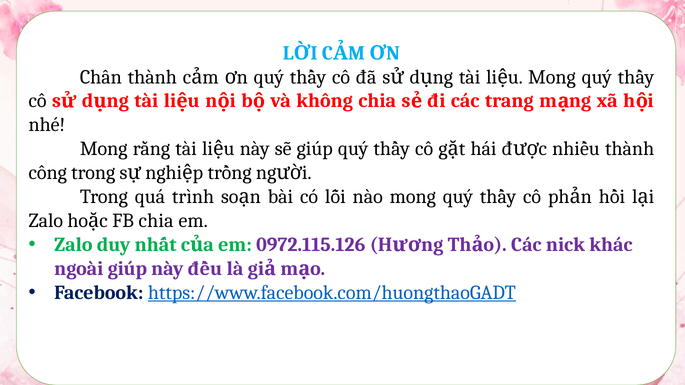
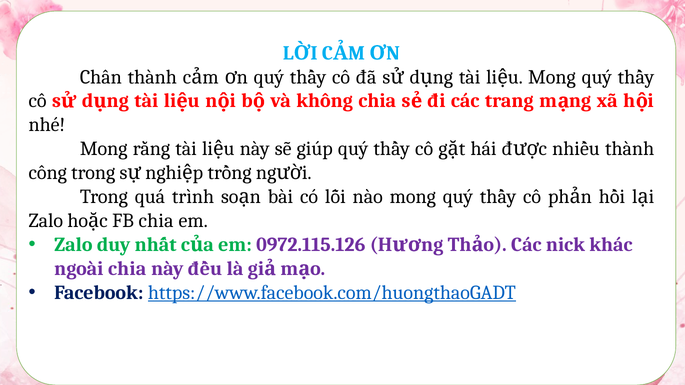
ngoài giúp: giúp -> chia
